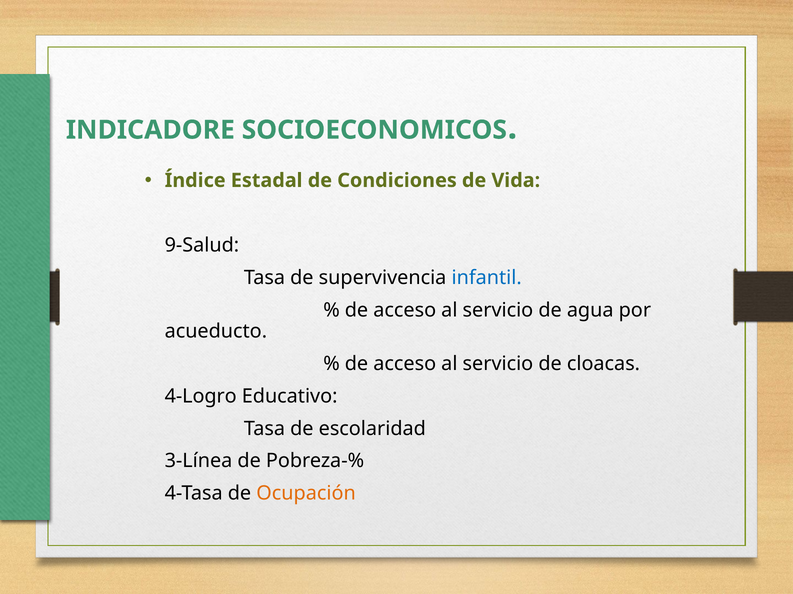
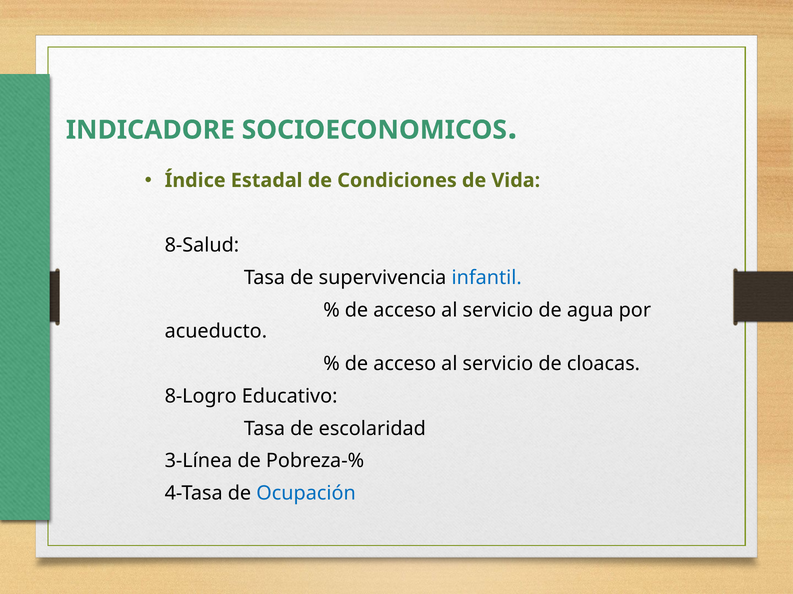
9-Salud: 9-Salud -> 8-Salud
4-Logro: 4-Logro -> 8-Logro
Ocupación colour: orange -> blue
